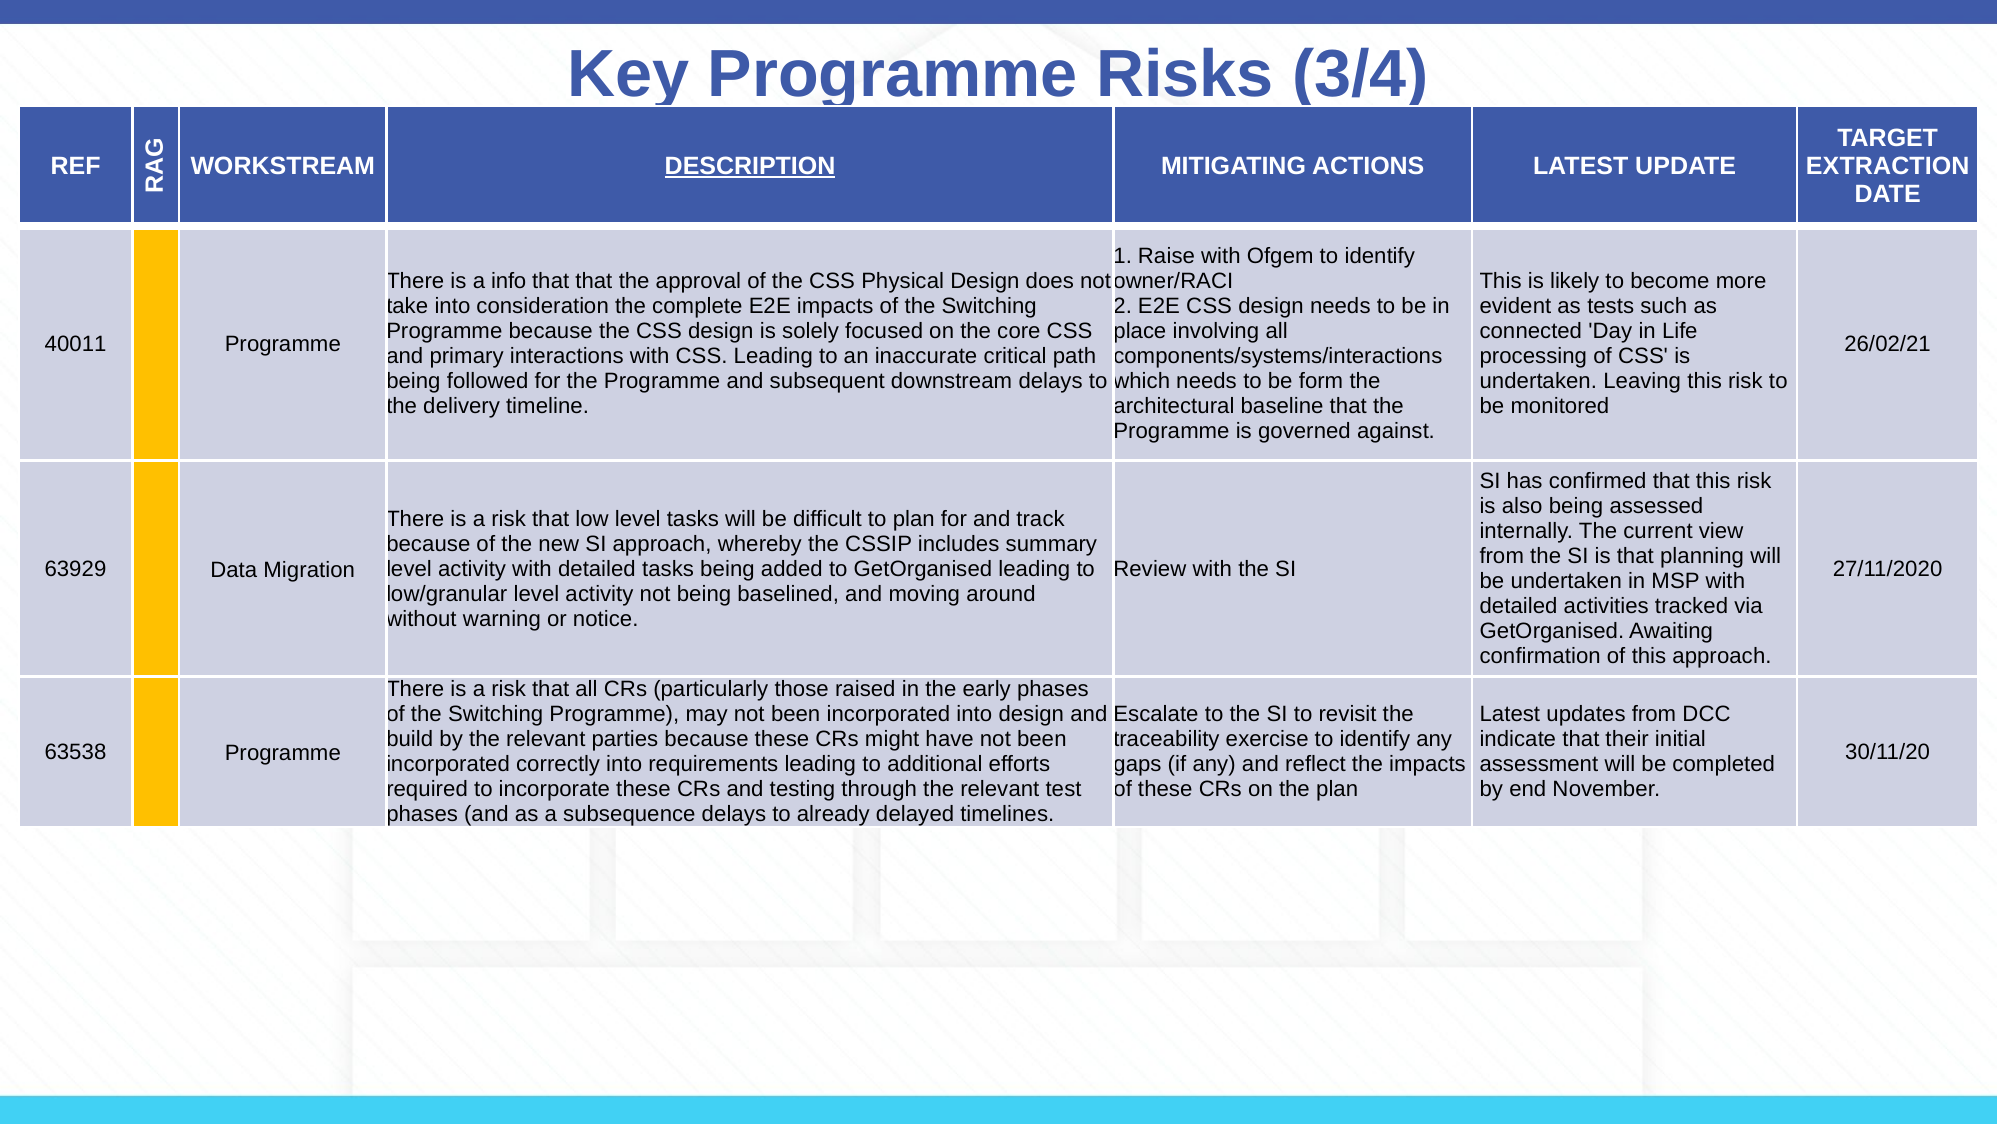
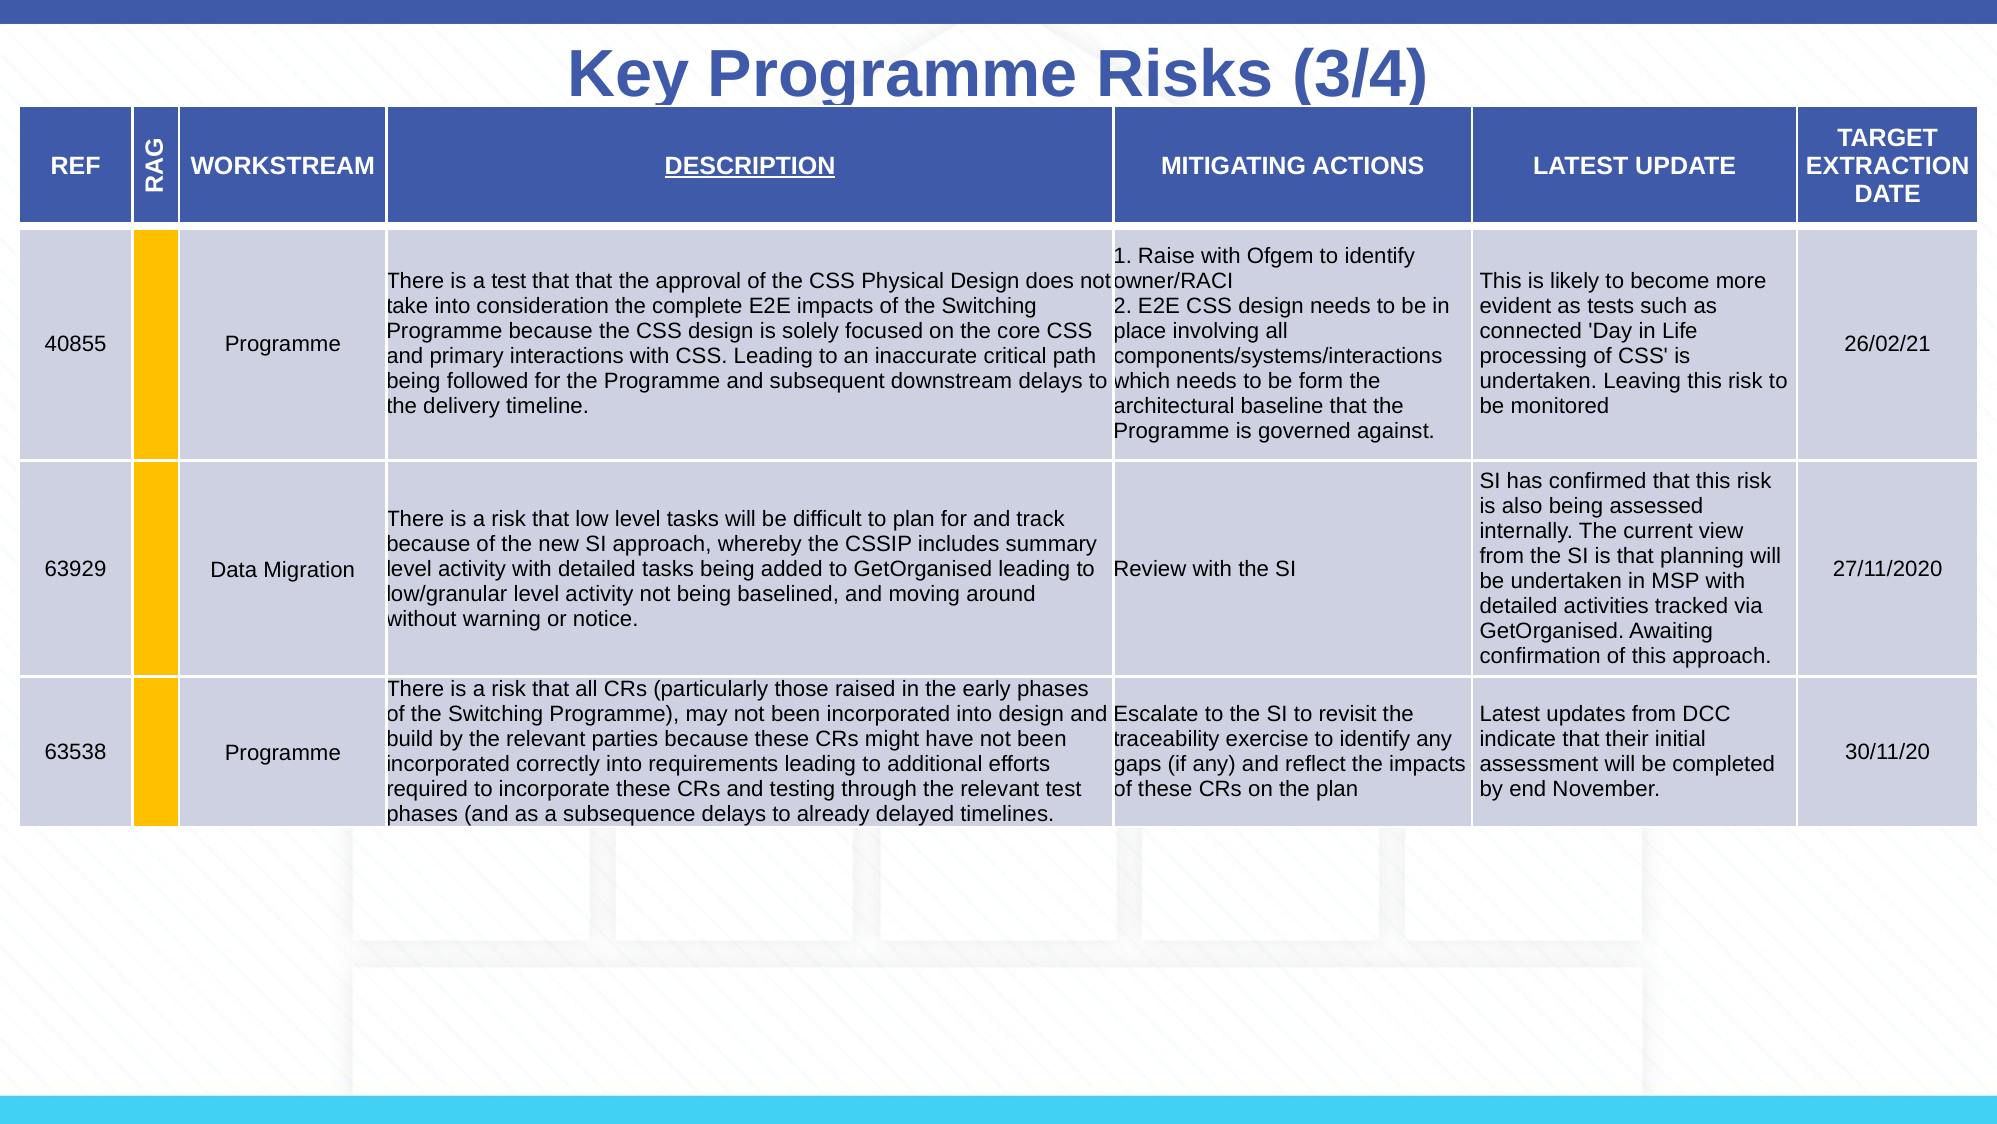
a info: info -> test
40011: 40011 -> 40855
